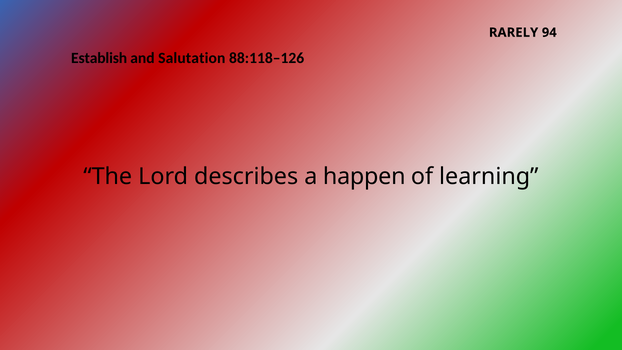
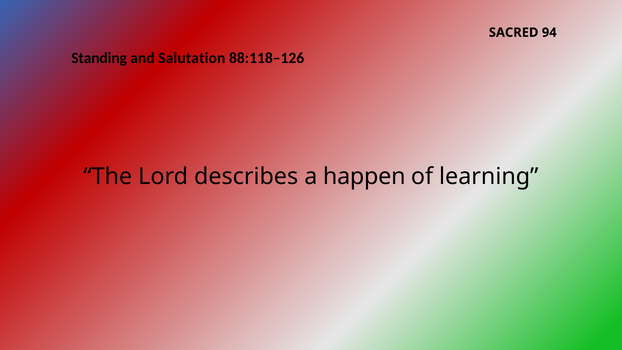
RARELY: RARELY -> SACRED
Establish: Establish -> Standing
